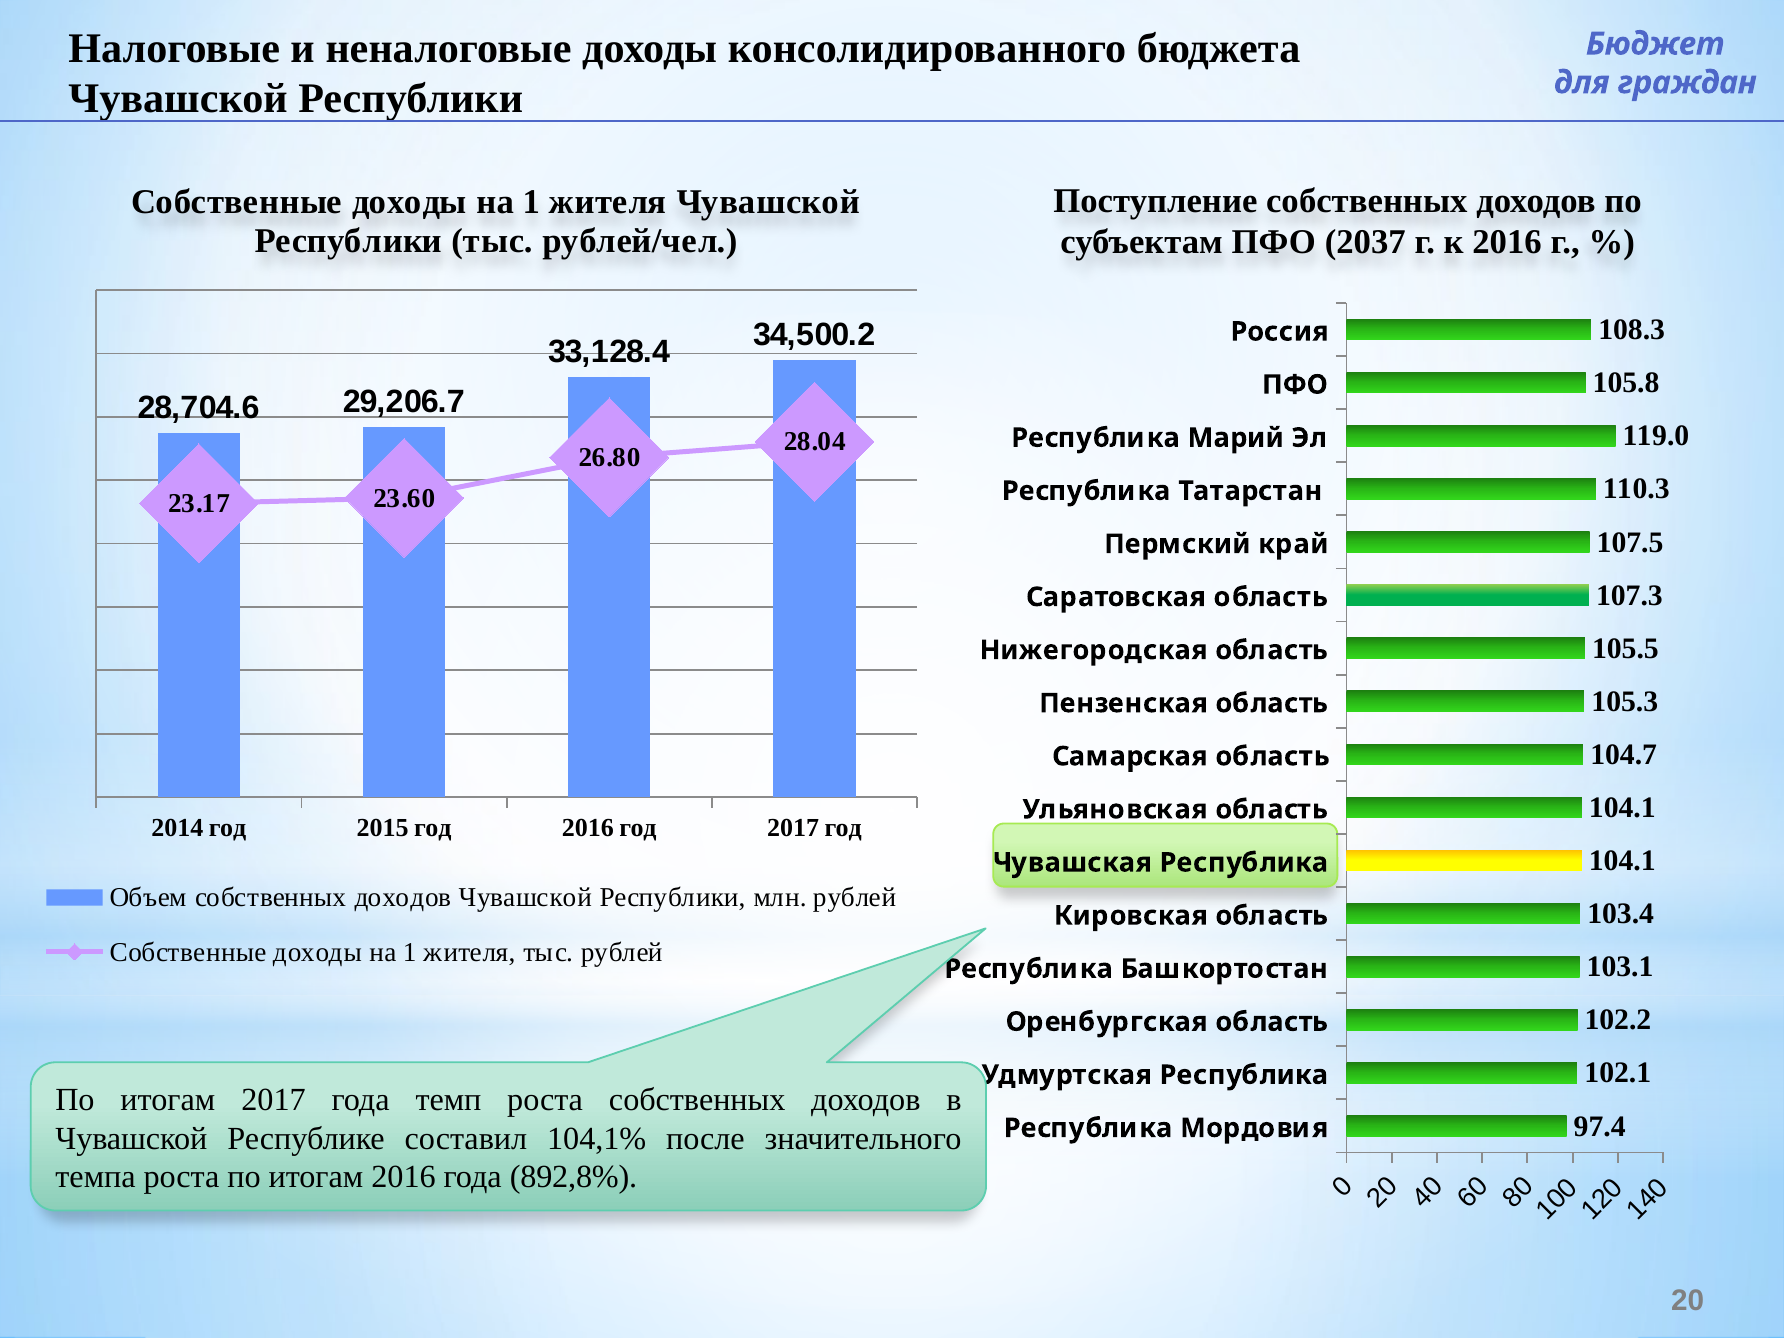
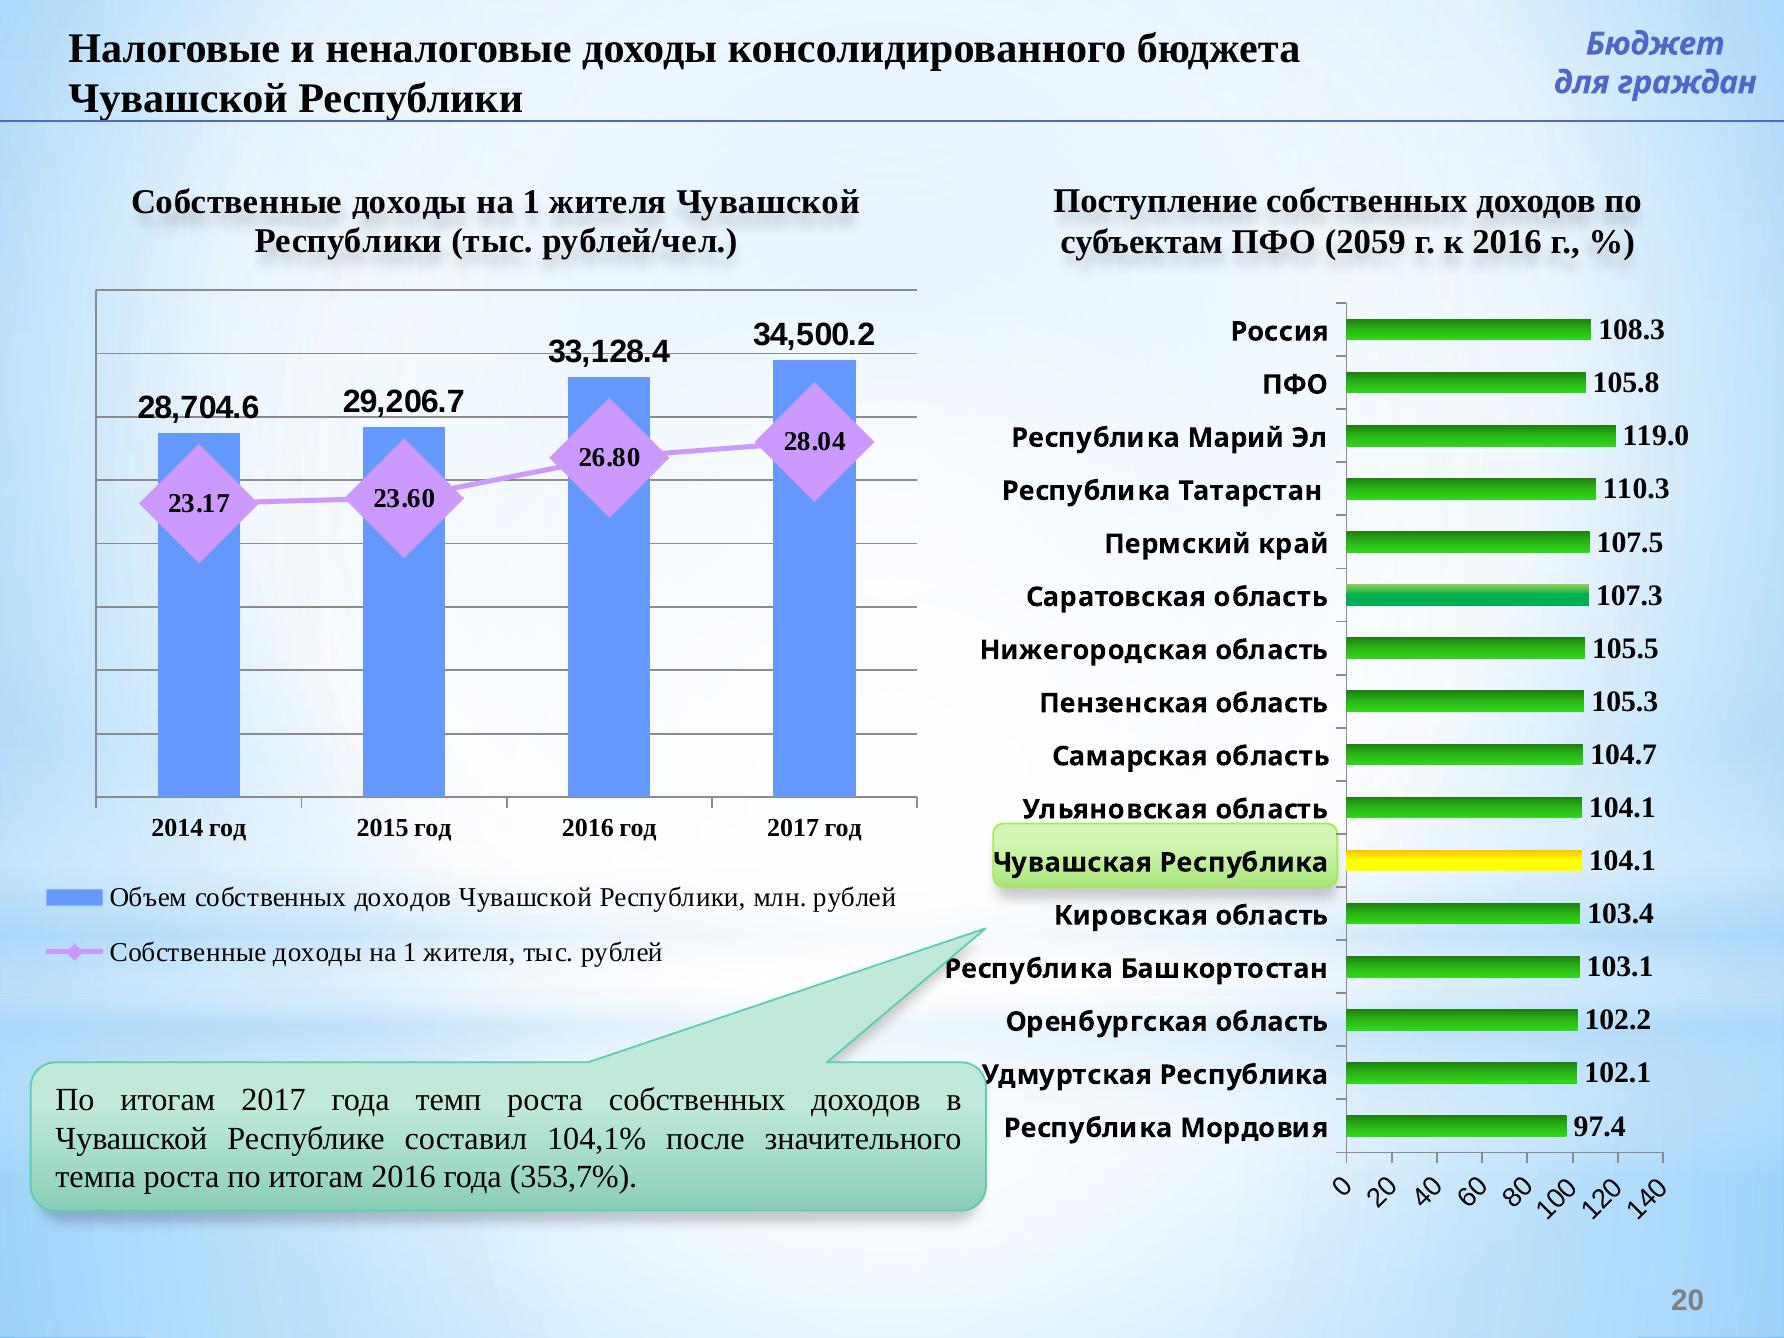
2037: 2037 -> 2059
892,8%: 892,8% -> 353,7%
